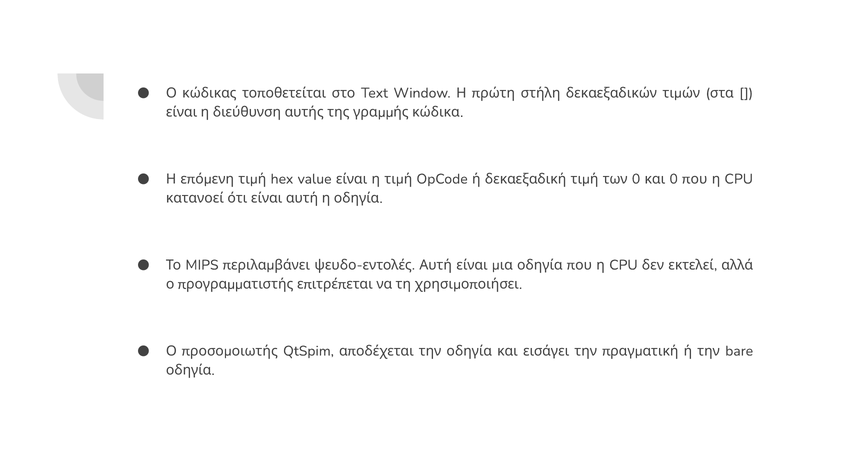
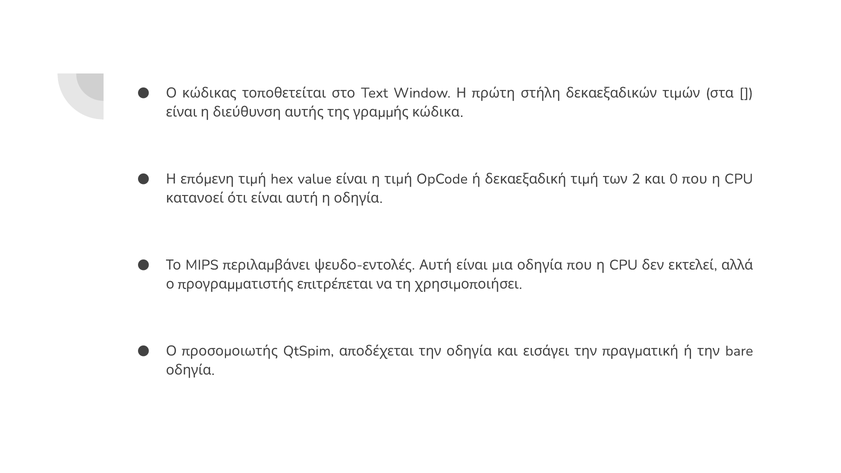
0 at (636, 179): 0 -> 2
